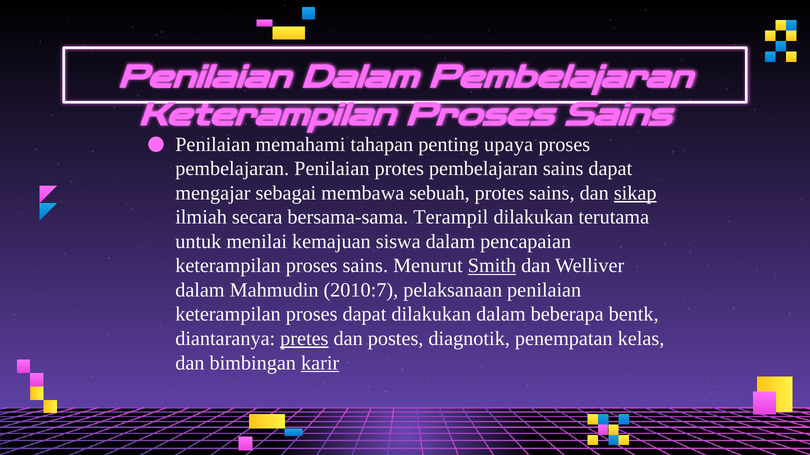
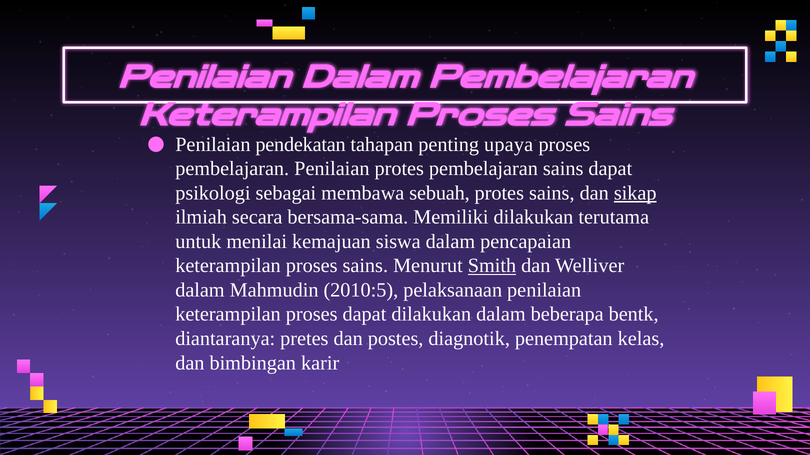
memahami: memahami -> pendekatan
mengajar: mengajar -> psikologi
Terampil: Terampil -> Memiliki
2010:7: 2010:7 -> 2010:5
pretes underline: present -> none
karir underline: present -> none
